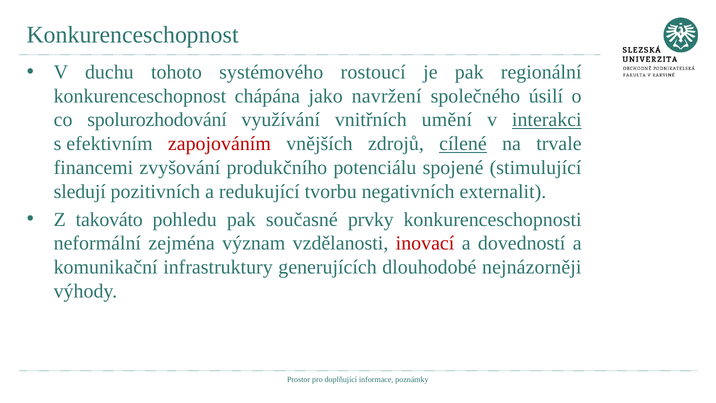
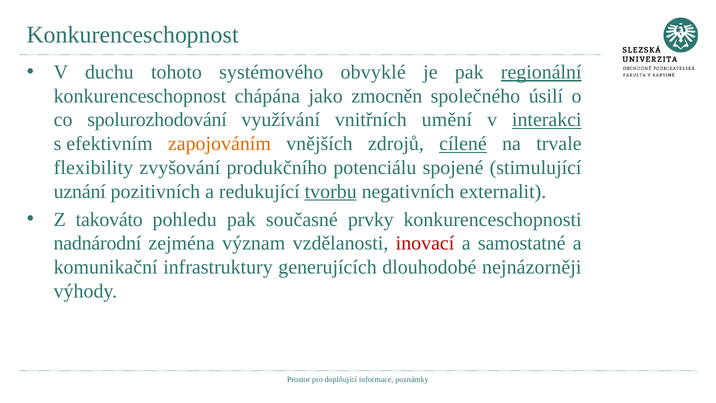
rostoucí: rostoucí -> obvyklé
regionální underline: none -> present
navržení: navržení -> zmocněn
zapojováním colour: red -> orange
financemi: financemi -> flexibility
sledují: sledují -> uznání
tvorbu underline: none -> present
neformální: neformální -> nadnárodní
dovedností: dovedností -> samostatné
